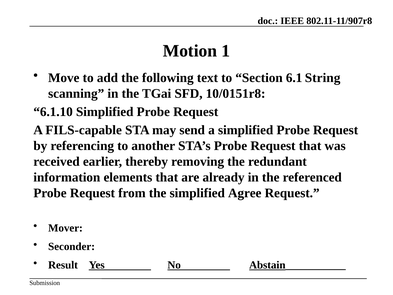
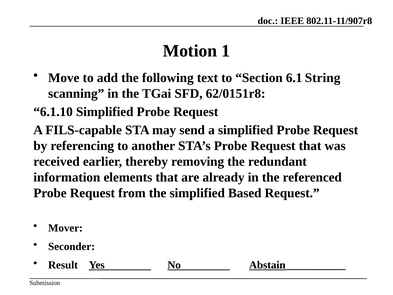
10/0151r8: 10/0151r8 -> 62/0151r8
Agree: Agree -> Based
